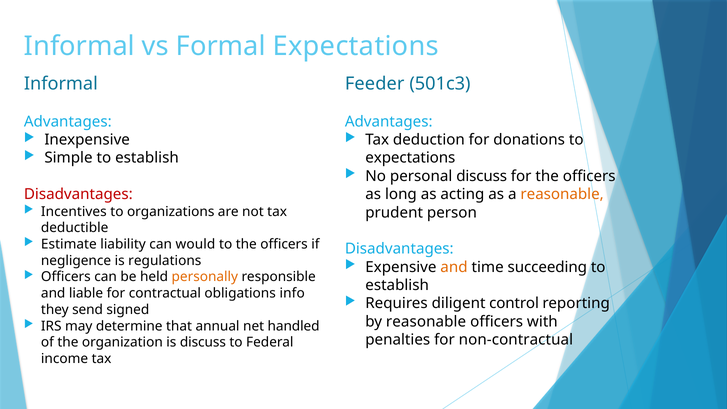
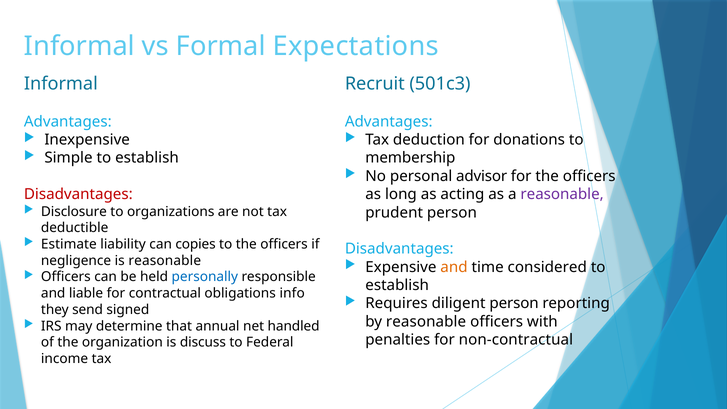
Feeder: Feeder -> Recruit
expectations at (410, 158): expectations -> membership
personal discuss: discuss -> advisor
reasonable at (562, 194) colour: orange -> purple
Incentives: Incentives -> Disclosure
would: would -> copies
is regulations: regulations -> reasonable
succeeding: succeeding -> considered
personally colour: orange -> blue
diligent control: control -> person
